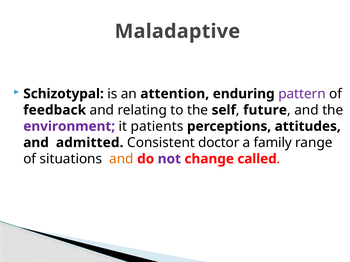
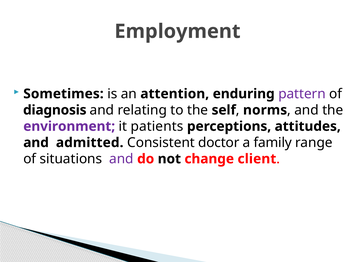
Maladaptive: Maladaptive -> Employment
Schizotypal: Schizotypal -> Sometimes
feedback: feedback -> diagnosis
future: future -> norms
and at (121, 159) colour: orange -> purple
not colour: purple -> black
called: called -> client
